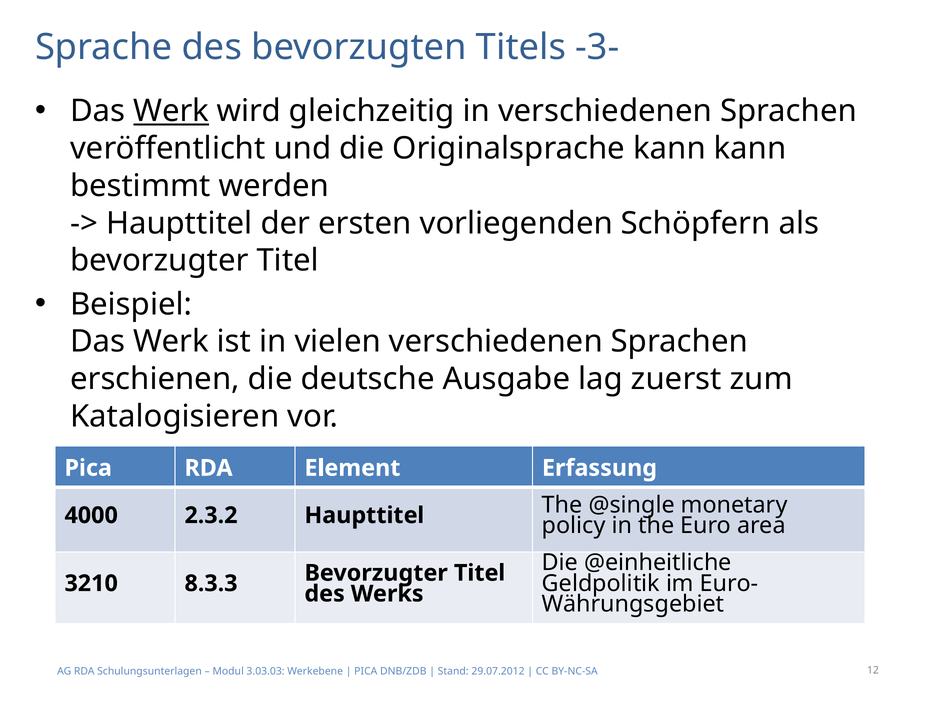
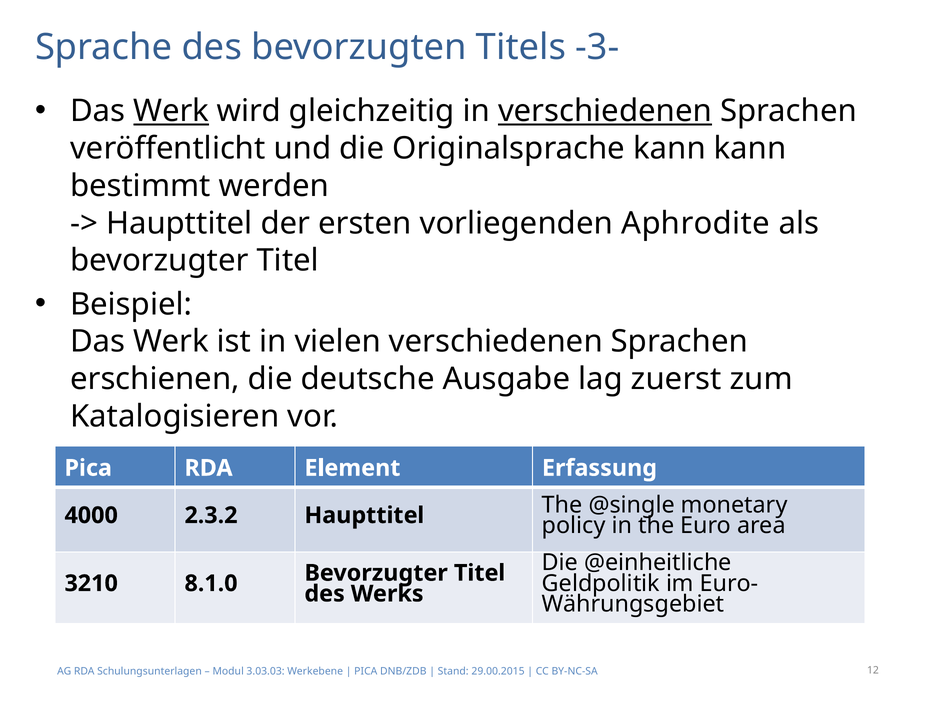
verschiedenen at (605, 111) underline: none -> present
Schöpfern: Schöpfern -> Aphrodite
8.3.3: 8.3.3 -> 8.1.0
29.07.2012: 29.07.2012 -> 29.00.2015
